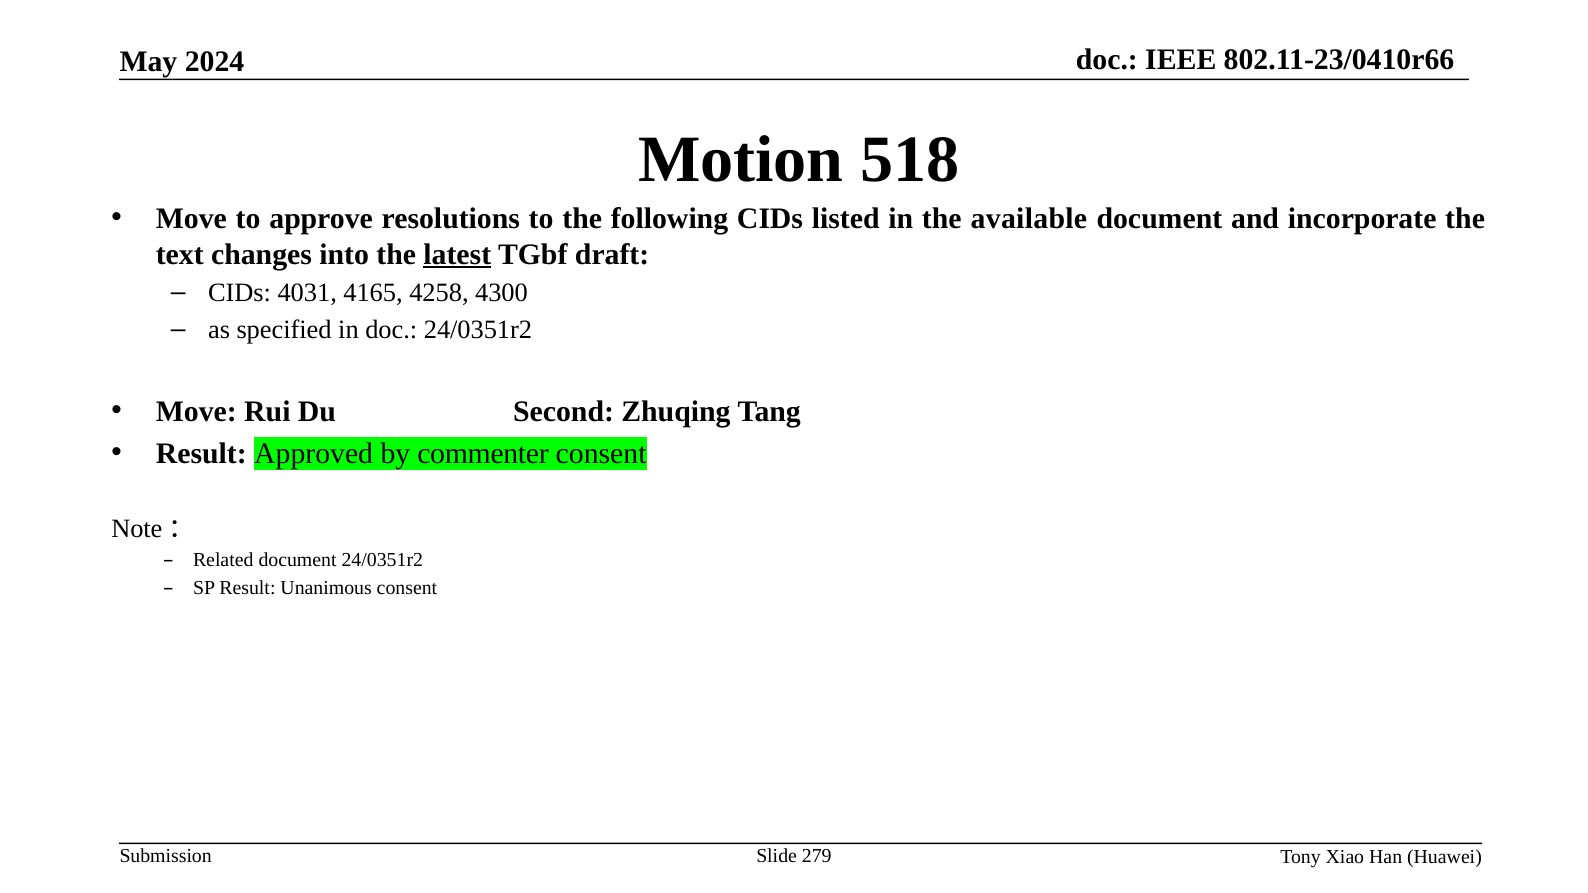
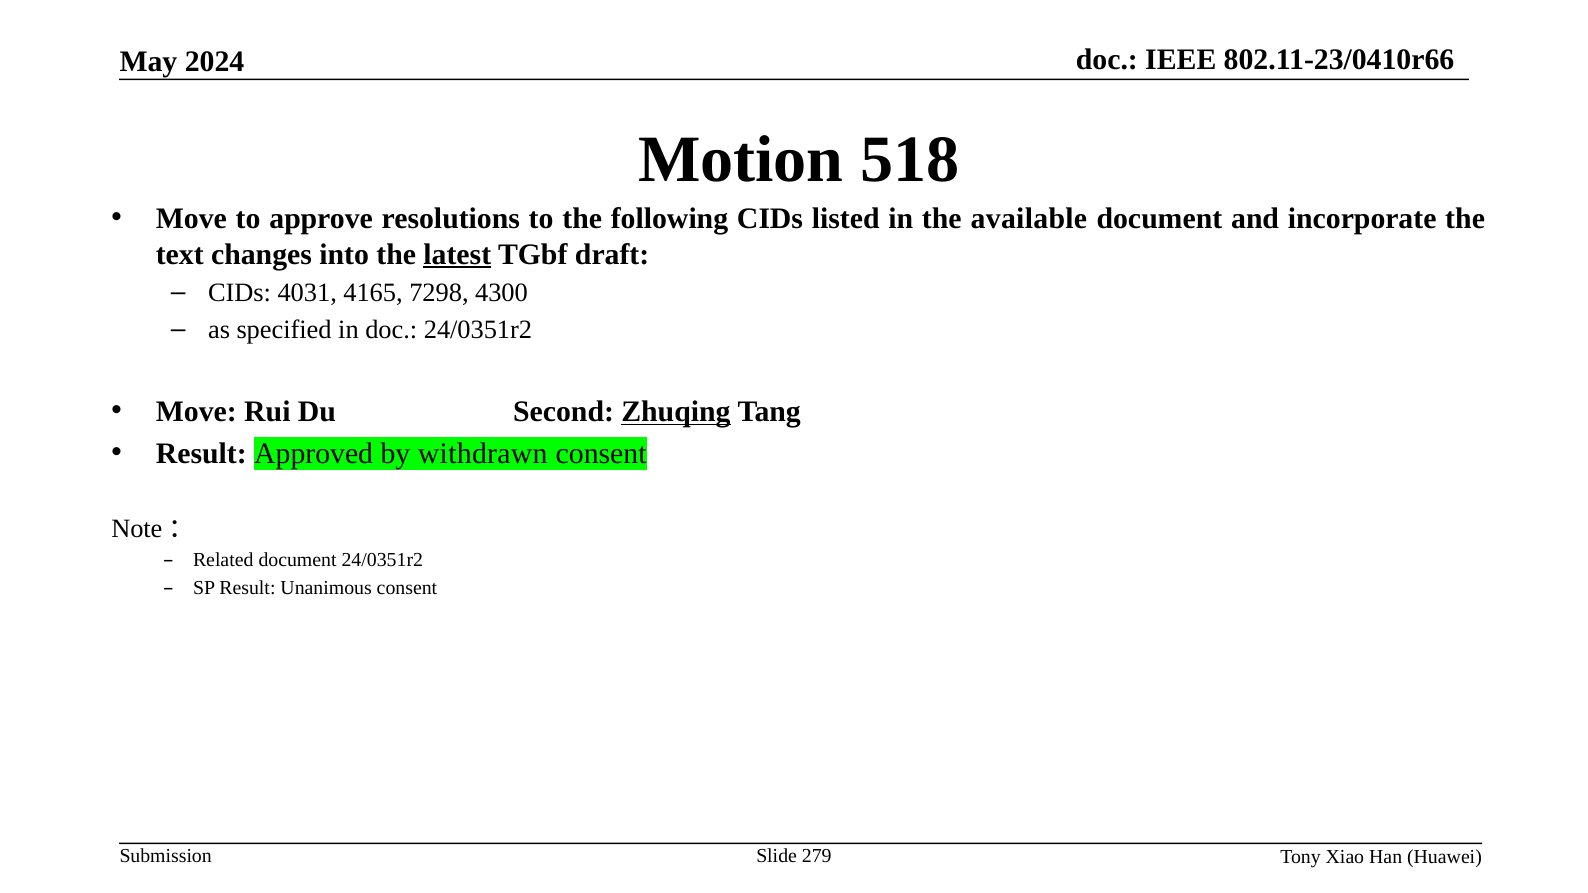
4258: 4258 -> 7298
Zhuqing underline: none -> present
commenter: commenter -> withdrawn
